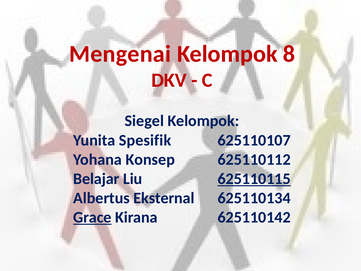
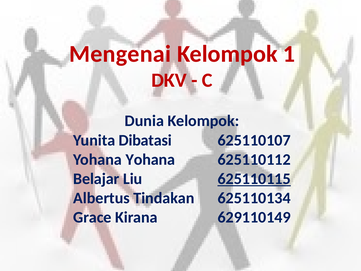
8: 8 -> 1
Siegel: Siegel -> Dunia
Spesifik: Spesifik -> Dibatasi
Yohana Konsep: Konsep -> Yohana
Eksternal: Eksternal -> Tindakan
Grace underline: present -> none
625110142: 625110142 -> 629110149
